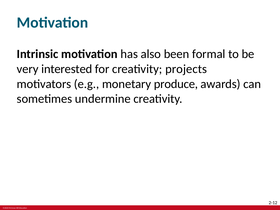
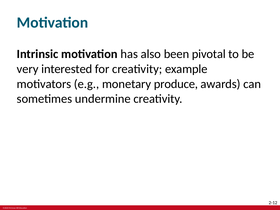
formal: formal -> pivotal
projects: projects -> example
